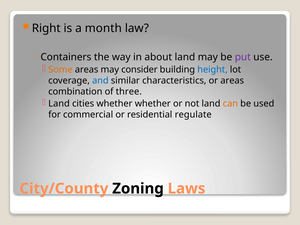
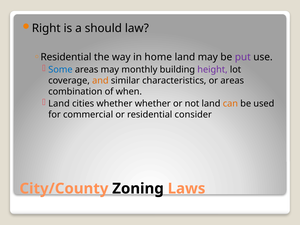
month: month -> should
Containers at (66, 57): Containers -> Residential
about: about -> home
Some colour: orange -> blue
consider: consider -> monthly
height colour: blue -> purple
and colour: blue -> orange
three: three -> when
regulate: regulate -> consider
